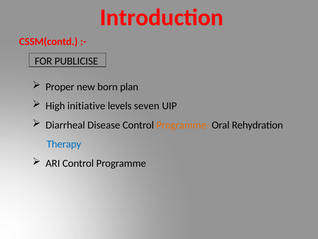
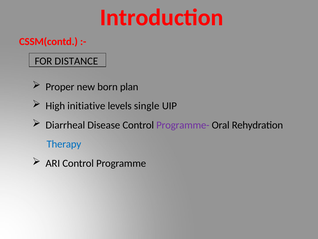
PUBLICISE: PUBLICISE -> DISTANCE
seven: seven -> single
Programme- colour: orange -> purple
